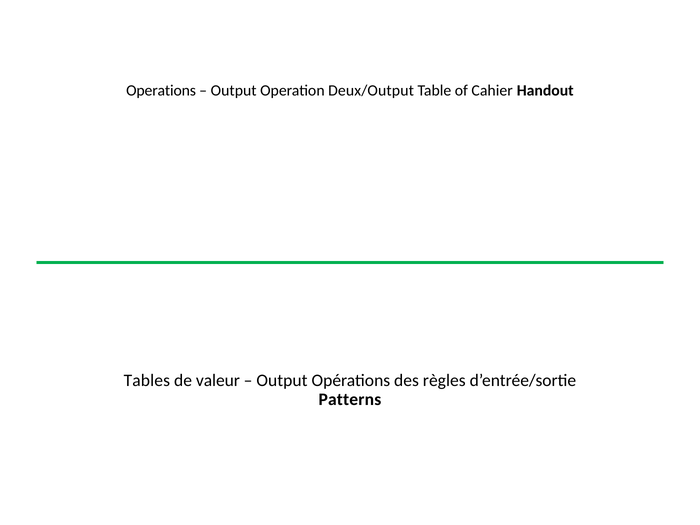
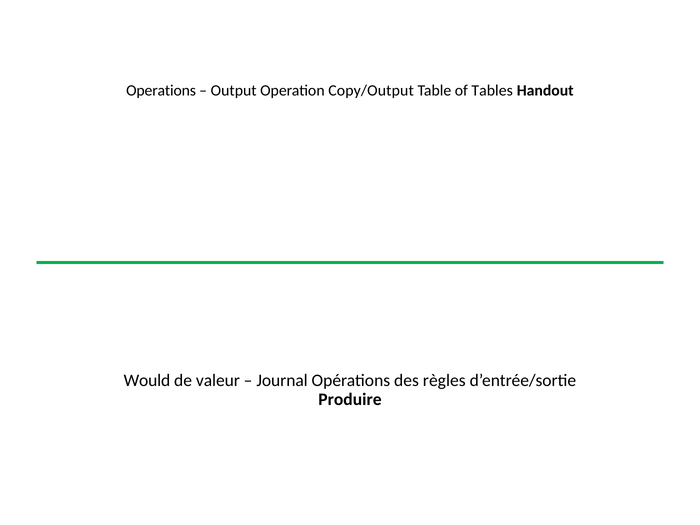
Deux/Output: Deux/Output -> Copy/Output
Cahier: Cahier -> Tables
Tables: Tables -> Would
Output at (282, 380): Output -> Journal
Patterns: Patterns -> Produire
